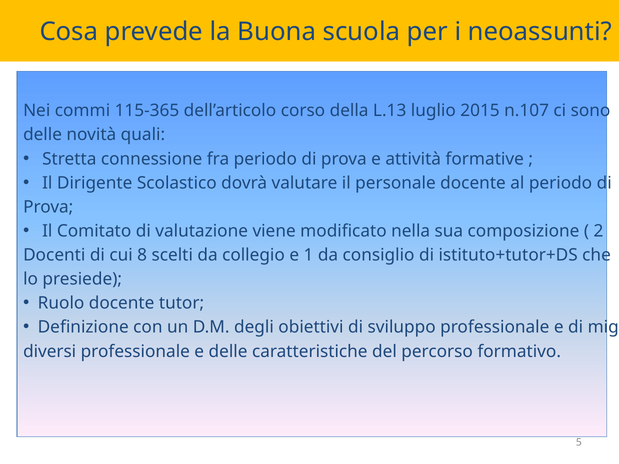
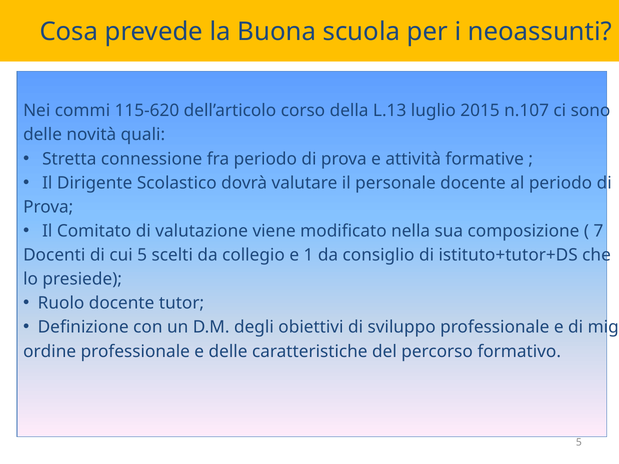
115-365: 115-365 -> 115-620
2: 2 -> 7
cui 8: 8 -> 5
diversi: diversi -> ordine
